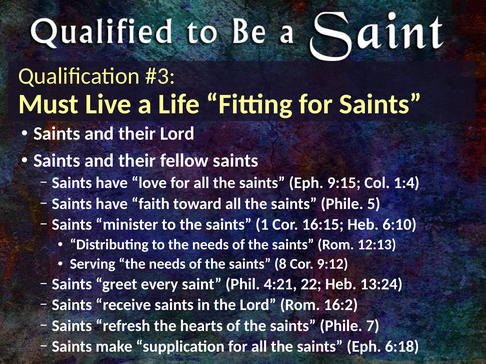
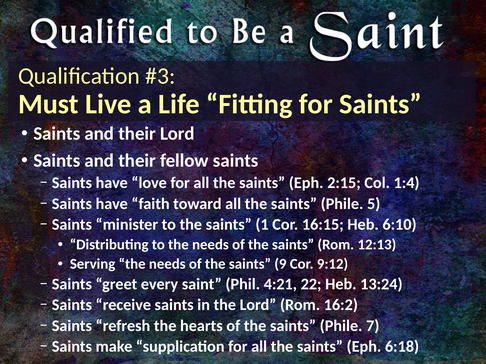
9:15: 9:15 -> 2:15
8: 8 -> 9
